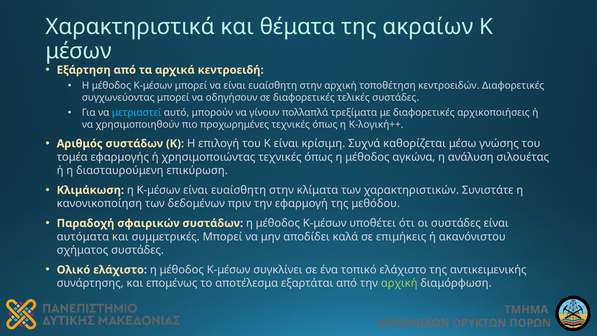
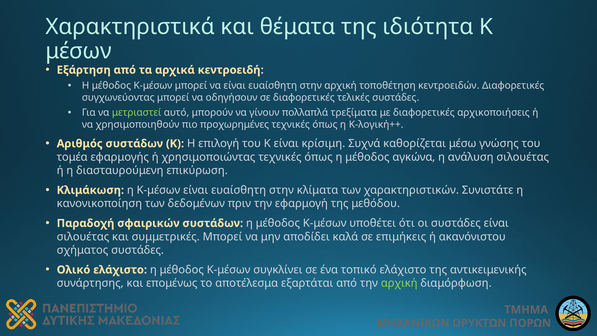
ακραίων: ακραίων -> ιδιότητα
μετριαστεί colour: light blue -> light green
αυτόματα at (83, 237): αυτόματα -> σιλουέτας
